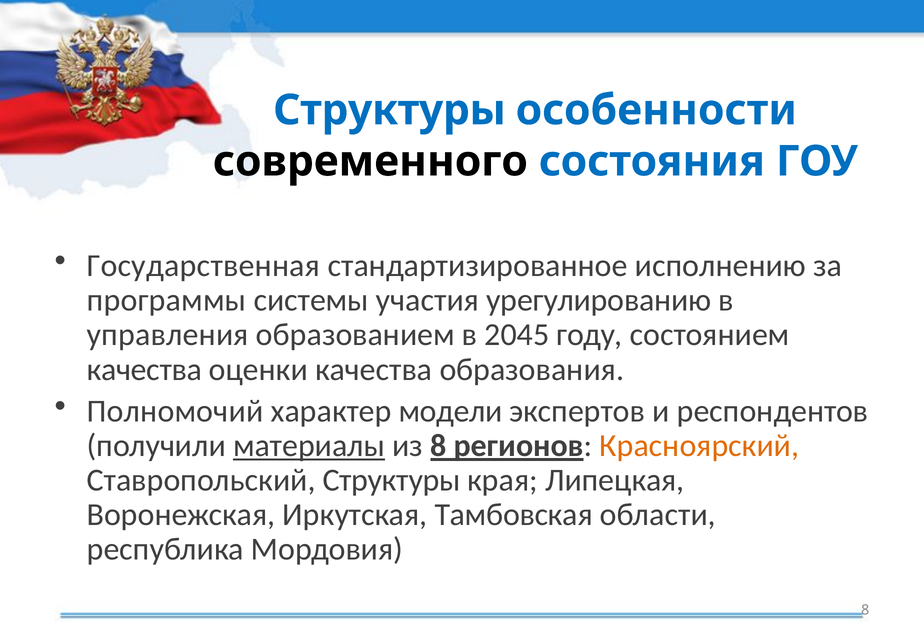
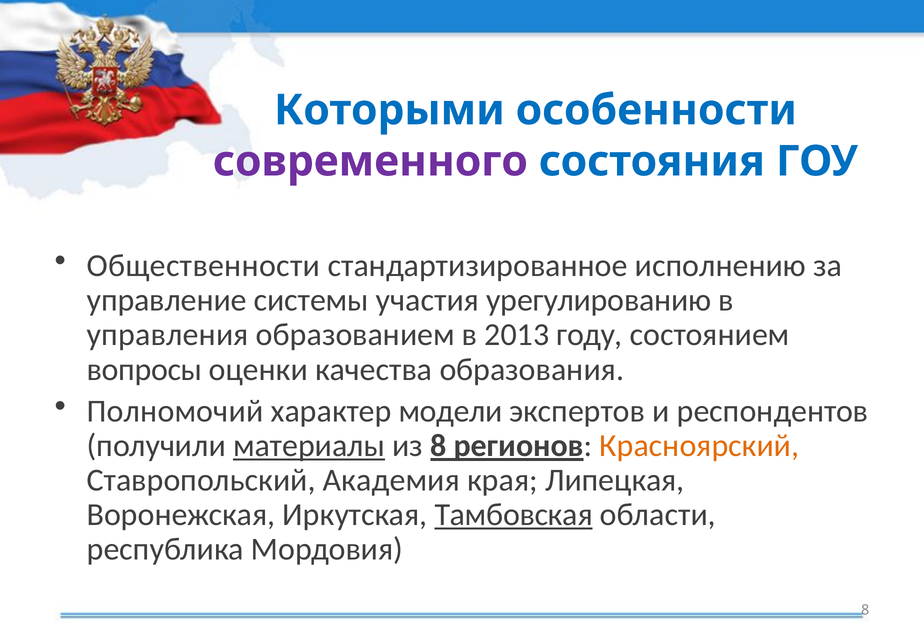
Структуры at (390, 110): Структуры -> Которыми
современного colour: black -> purple
Государственная: Государственная -> Общественности
программы: программы -> управление
2045: 2045 -> 2013
качества at (144, 369): качества -> вопросы
Ставропольский Структуры: Структуры -> Академия
Тамбовская underline: none -> present
